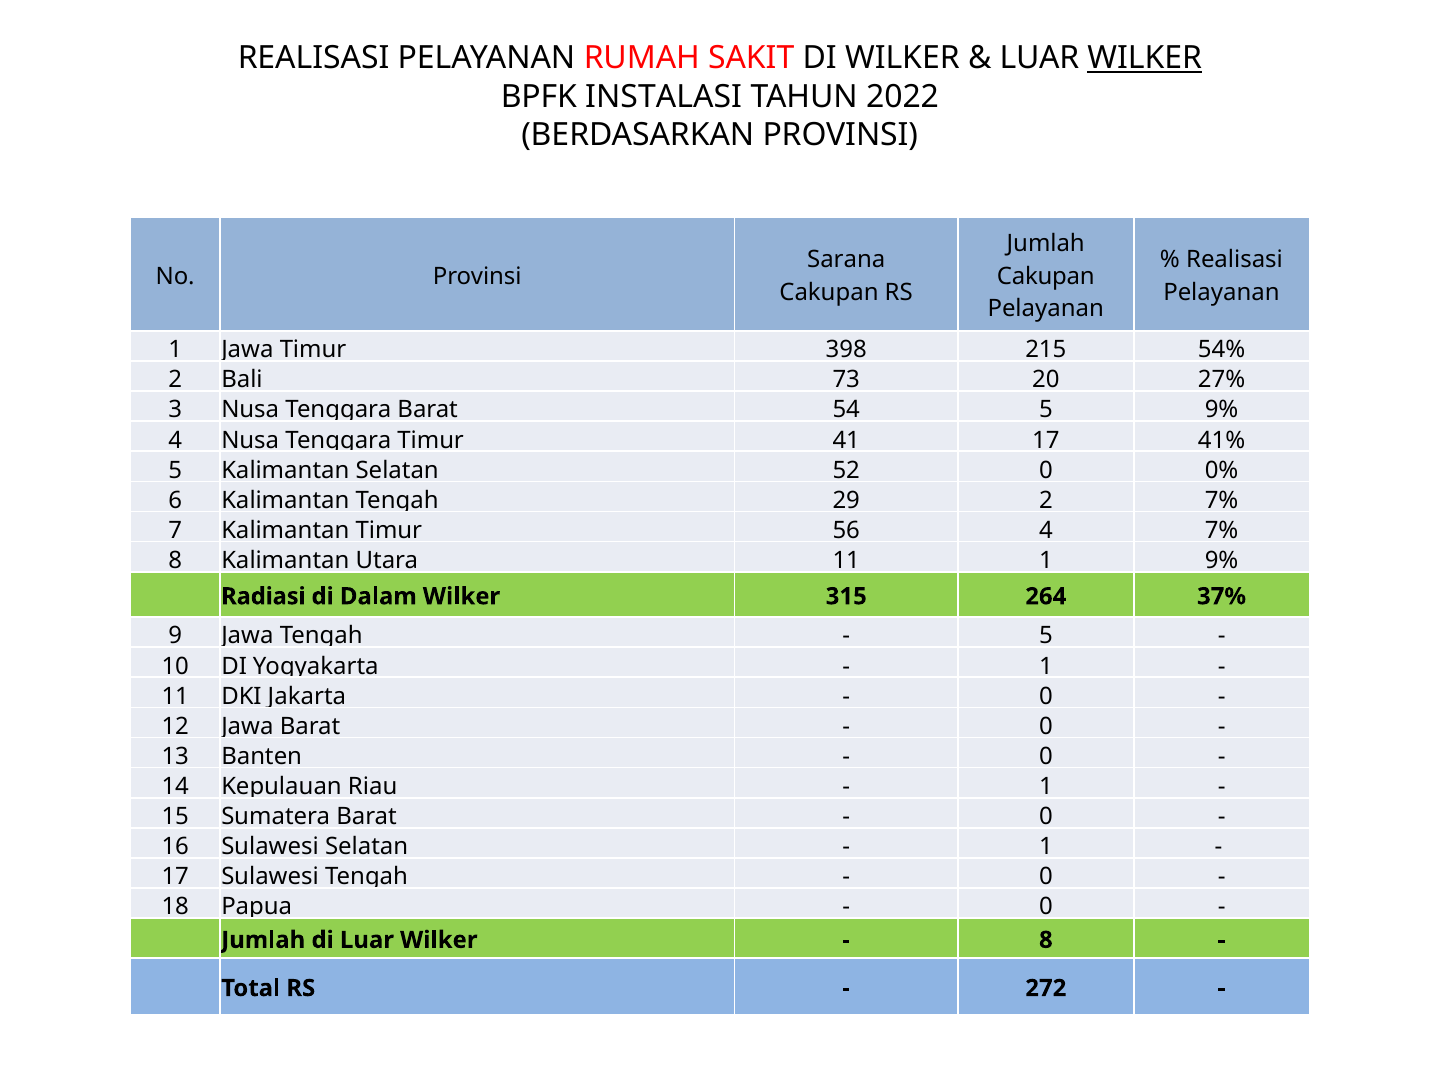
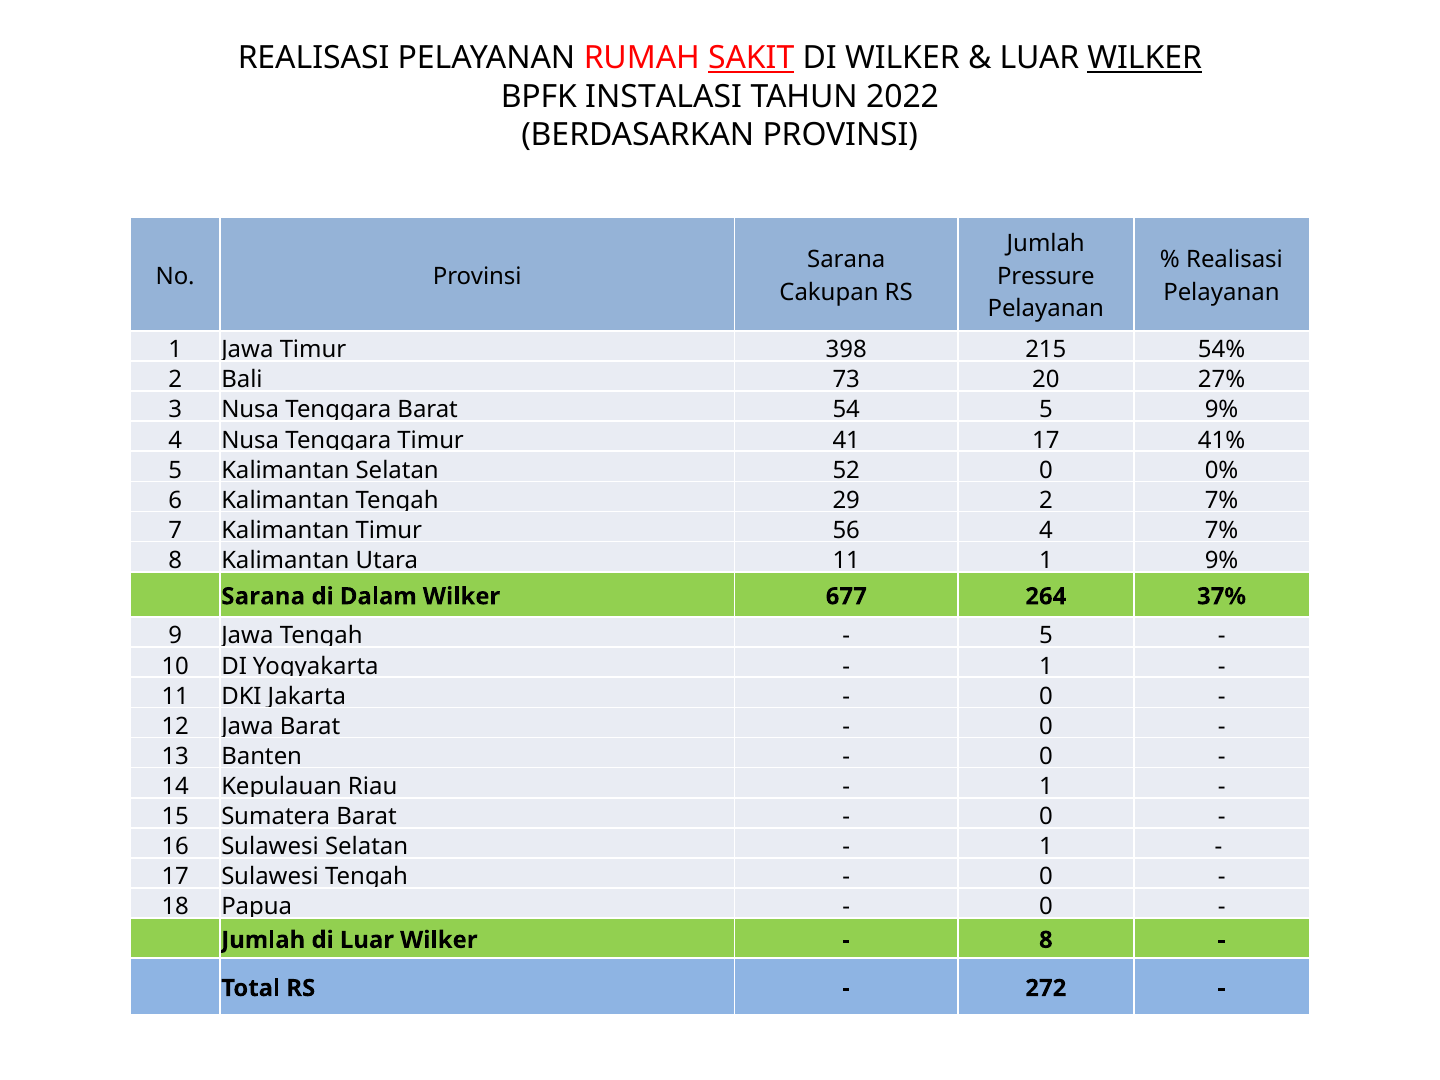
SAKIT underline: none -> present
Cakupan at (1046, 276): Cakupan -> Pressure
Radiasi at (263, 596): Radiasi -> Sarana
315: 315 -> 677
